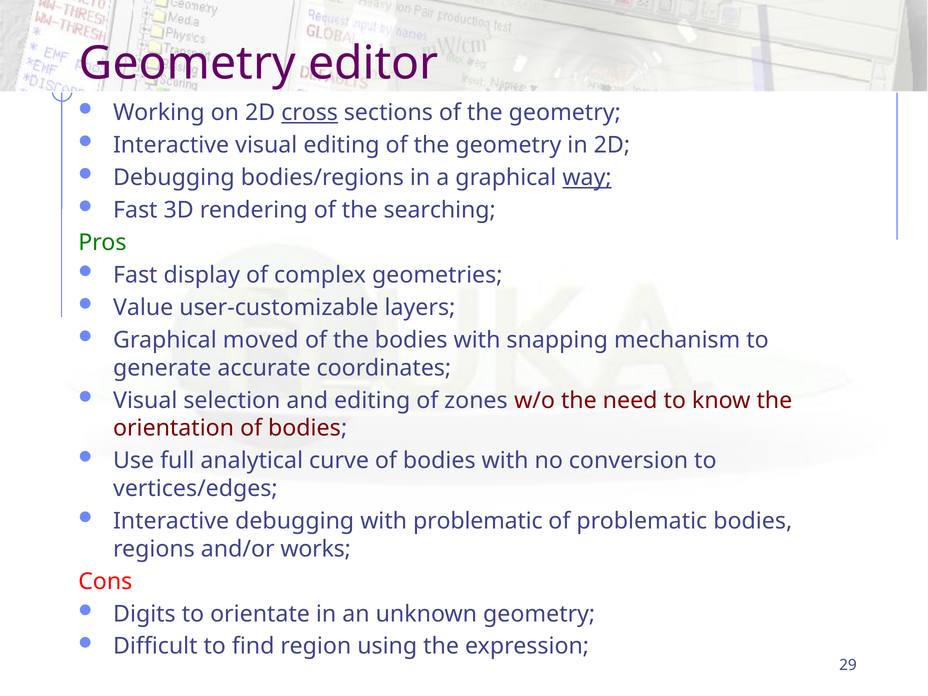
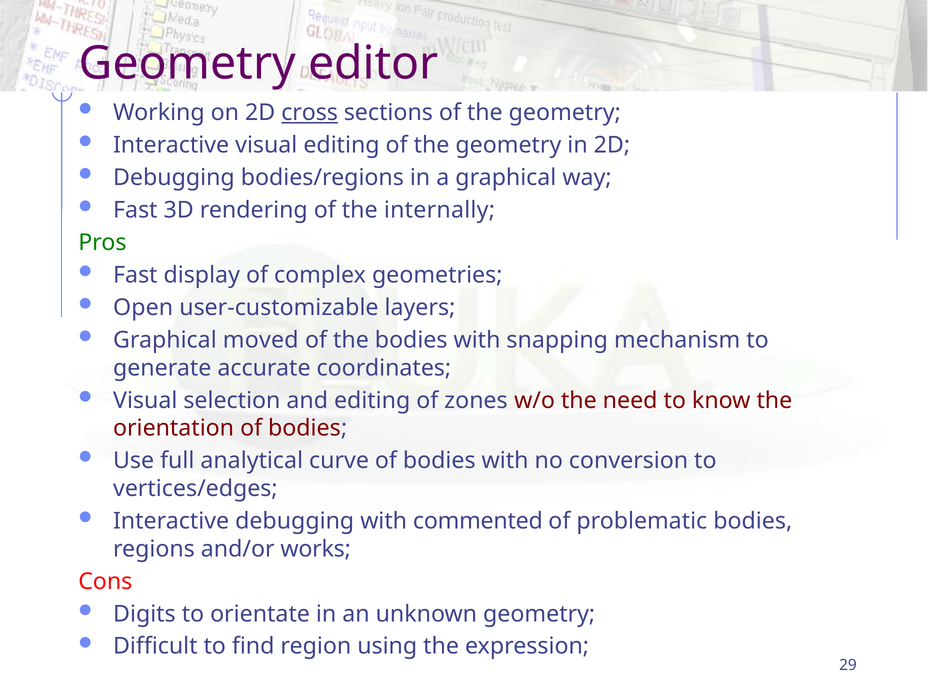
way underline: present -> none
searching: searching -> internally
Value: Value -> Open
with problematic: problematic -> commented
